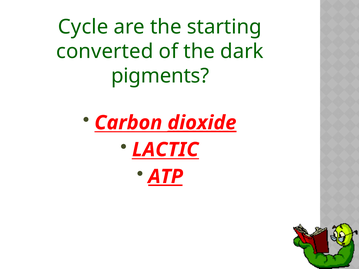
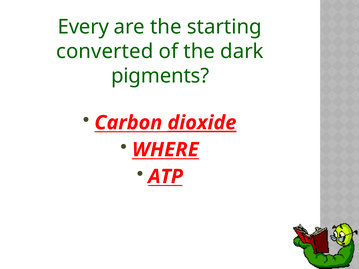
Cycle: Cycle -> Every
LACTIC: LACTIC -> WHERE
ATP underline: present -> none
